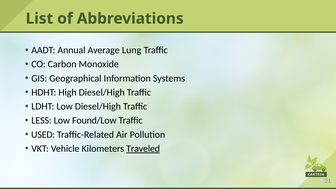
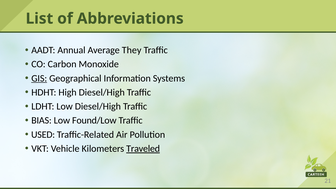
Lung: Lung -> They
GIS underline: none -> present
LESS: LESS -> BIAS
